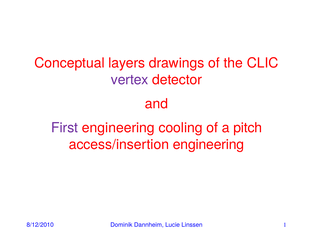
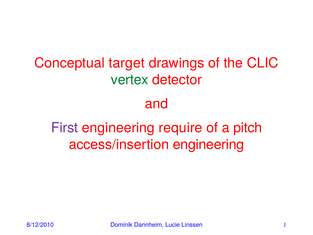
layers: layers -> target
vertex colour: purple -> green
cooling: cooling -> require
